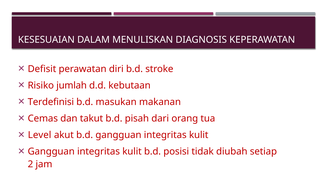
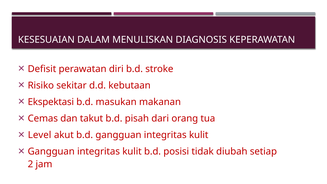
jumlah: jumlah -> sekitar
Terdefinisi: Terdefinisi -> Ekspektasi
